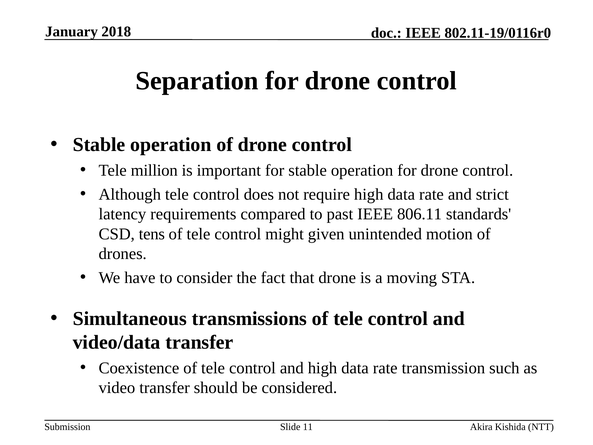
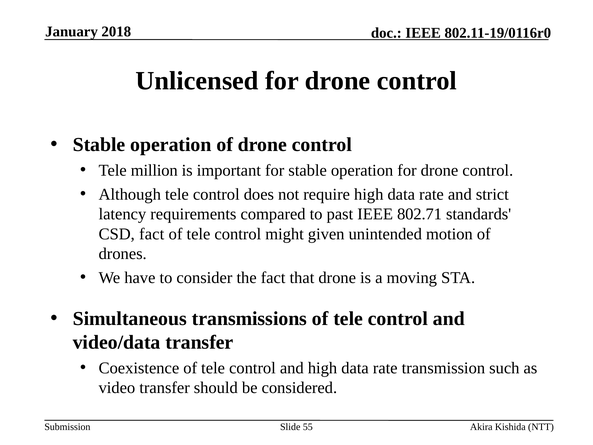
Separation: Separation -> Unlicensed
806.11: 806.11 -> 802.71
CSD tens: tens -> fact
11: 11 -> 55
